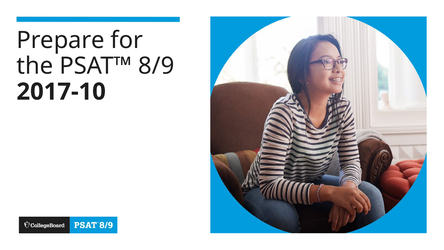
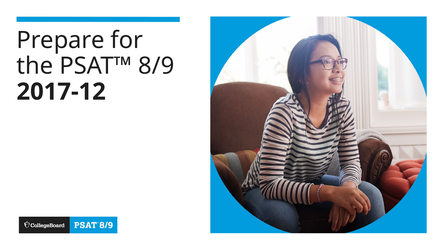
2017-10: 2017-10 -> 2017-12
